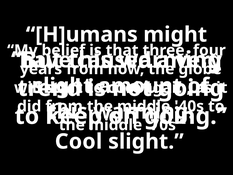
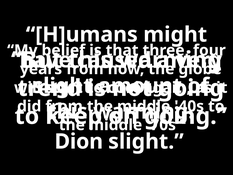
Cool at (79, 141): Cool -> Dion
